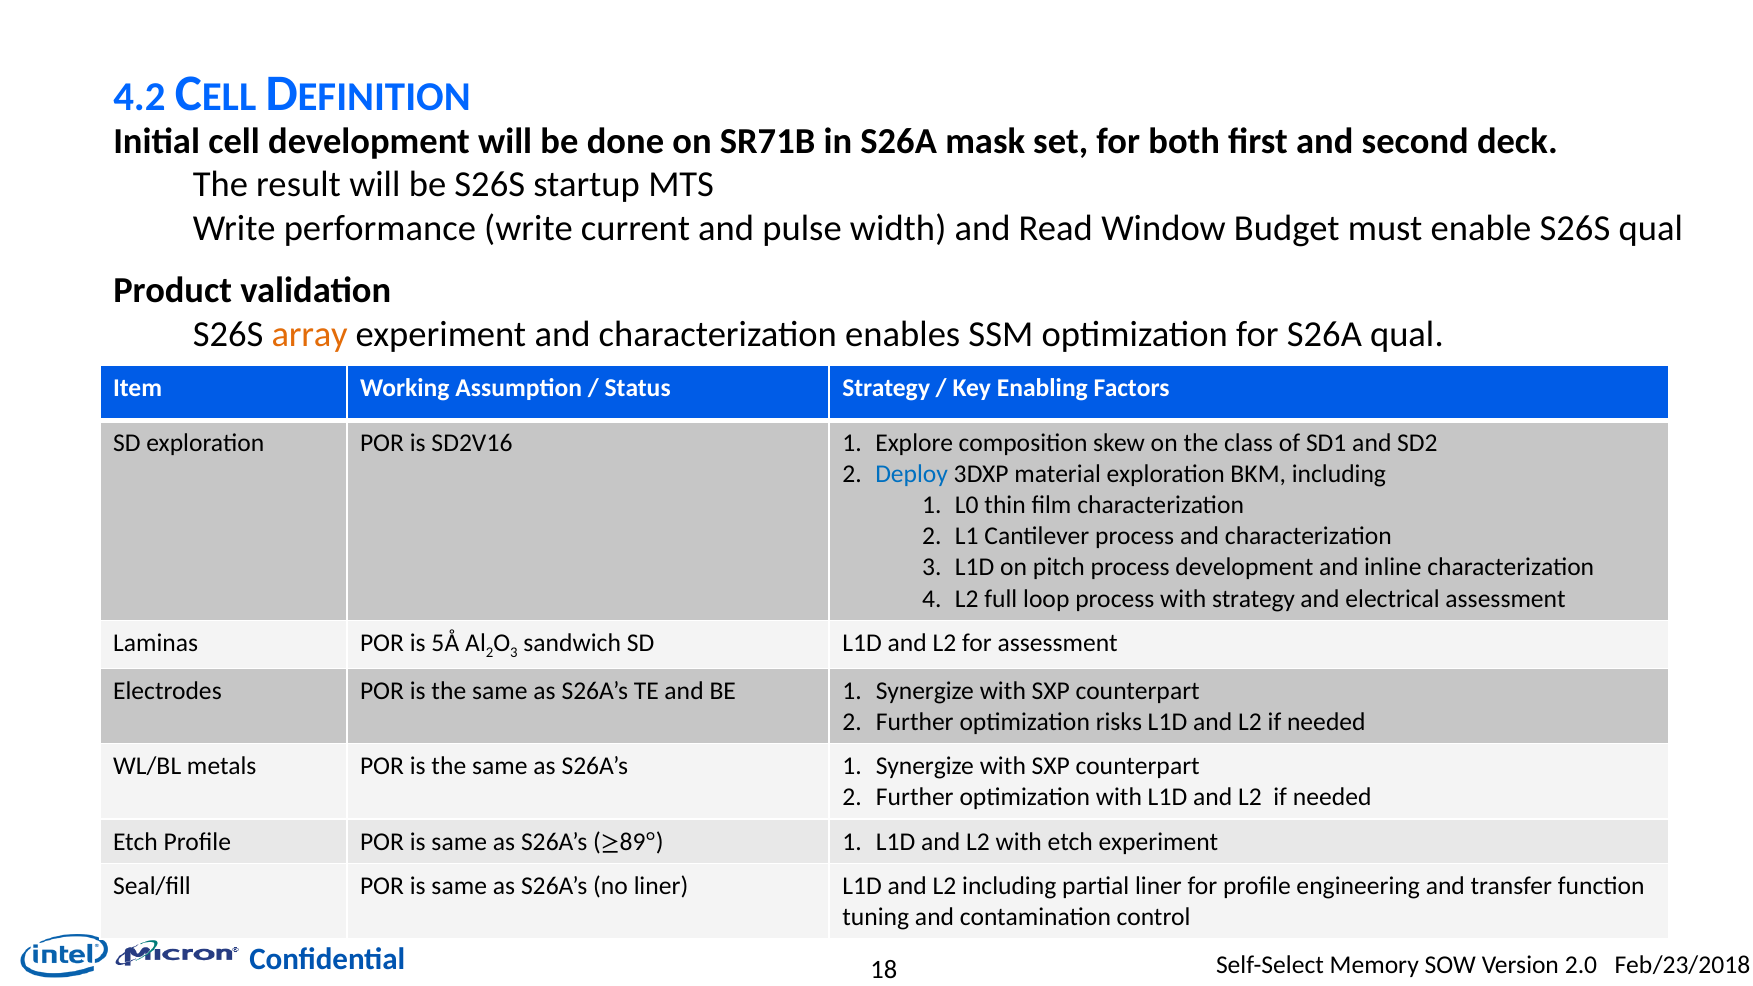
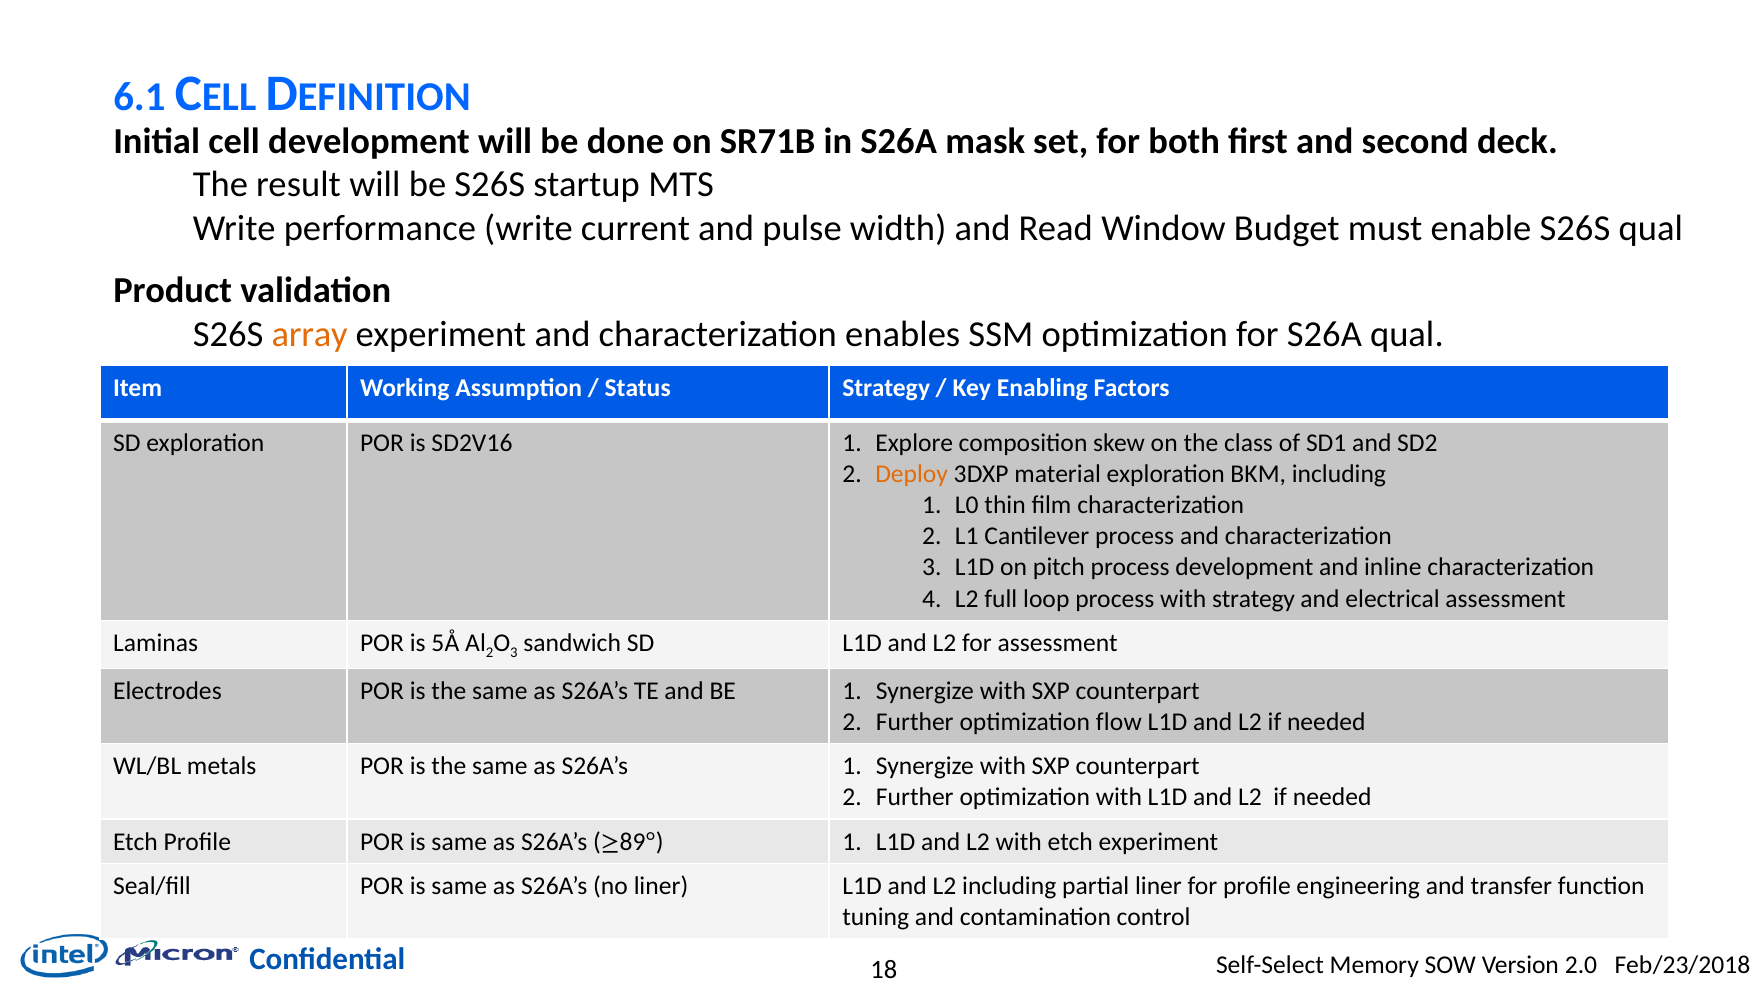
4.2: 4.2 -> 6.1
Deploy colour: blue -> orange
risks: risks -> flow
